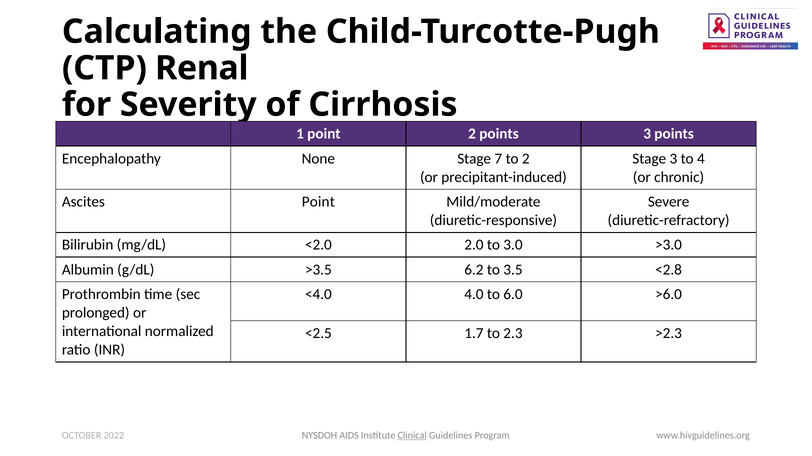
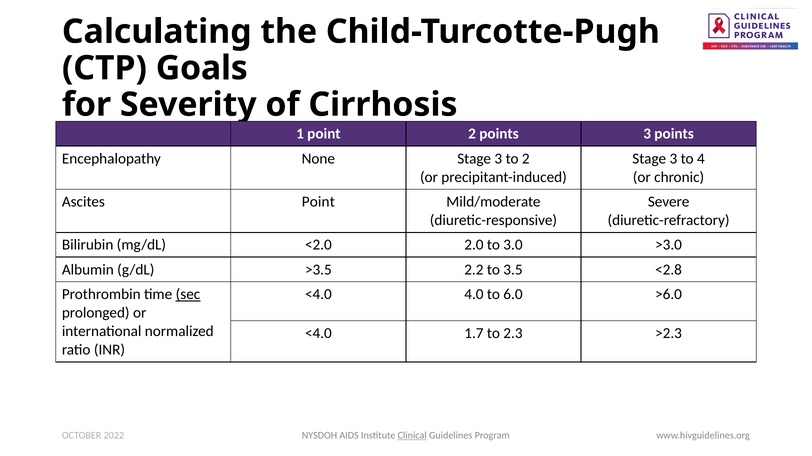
Renal: Renal -> Goals
None Stage 7: 7 -> 3
6.2: 6.2 -> 2.2
sec underline: none -> present
<2.5 at (318, 334): <2.5 -> <4.0
